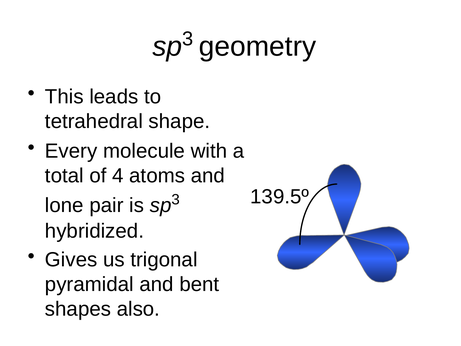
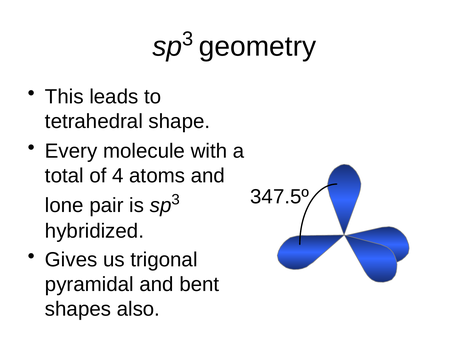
139.5º: 139.5º -> 347.5º
